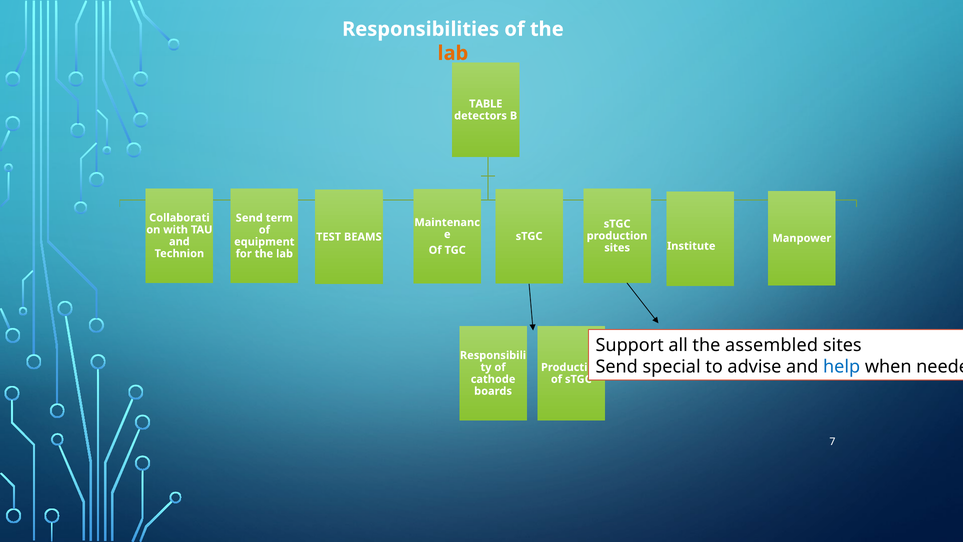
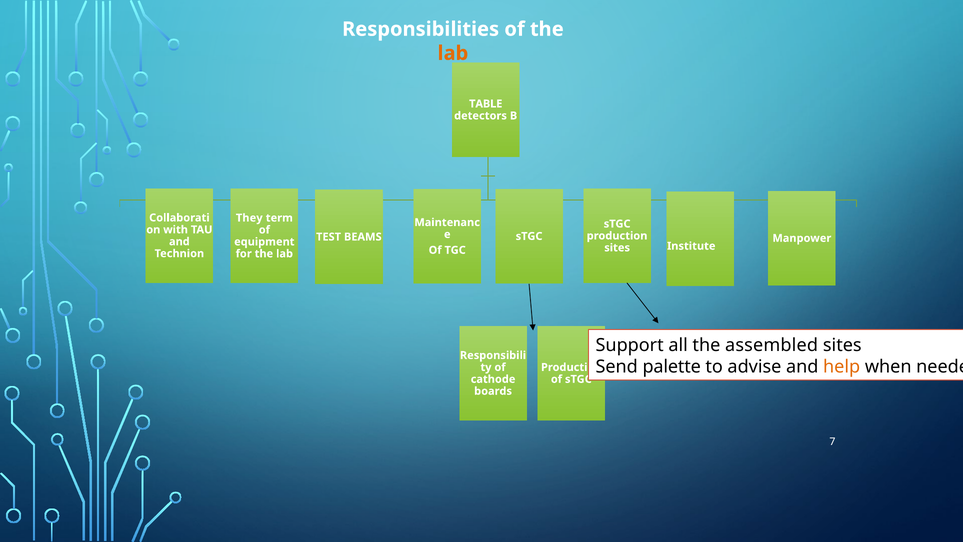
Send at (249, 218): Send -> They
special: special -> palette
help colour: blue -> orange
